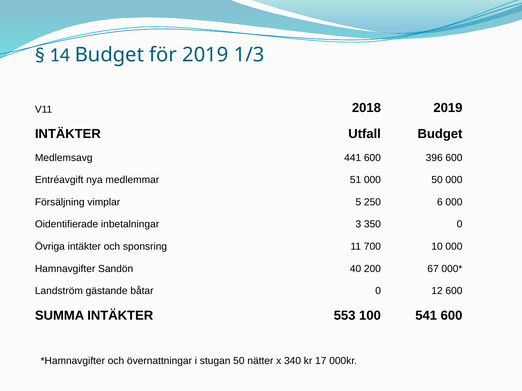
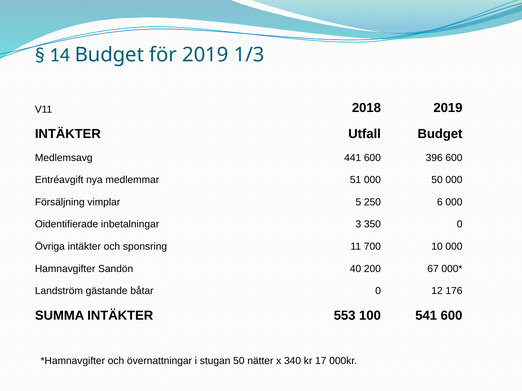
12 600: 600 -> 176
